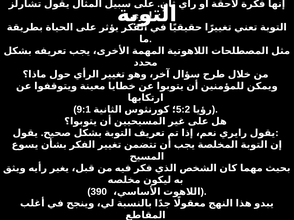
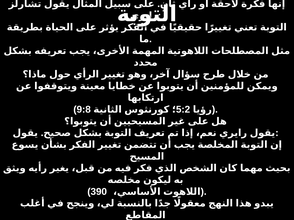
9:1: 9:1 -> 9:8
